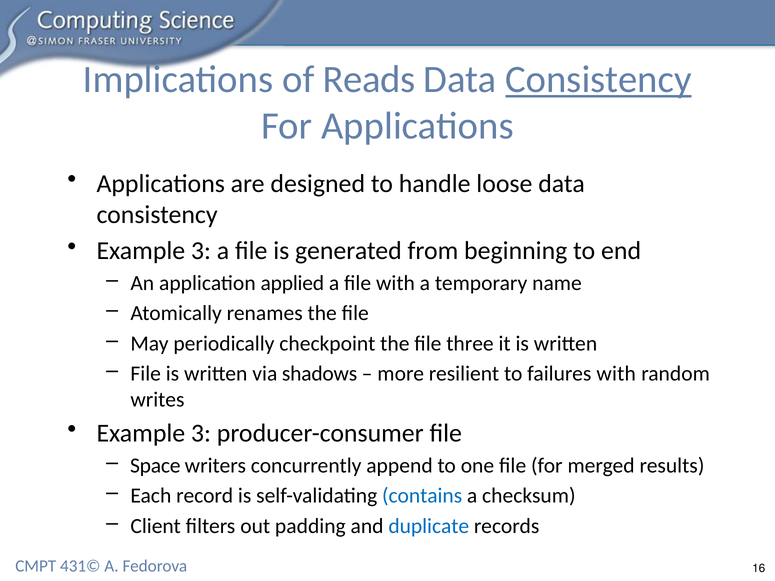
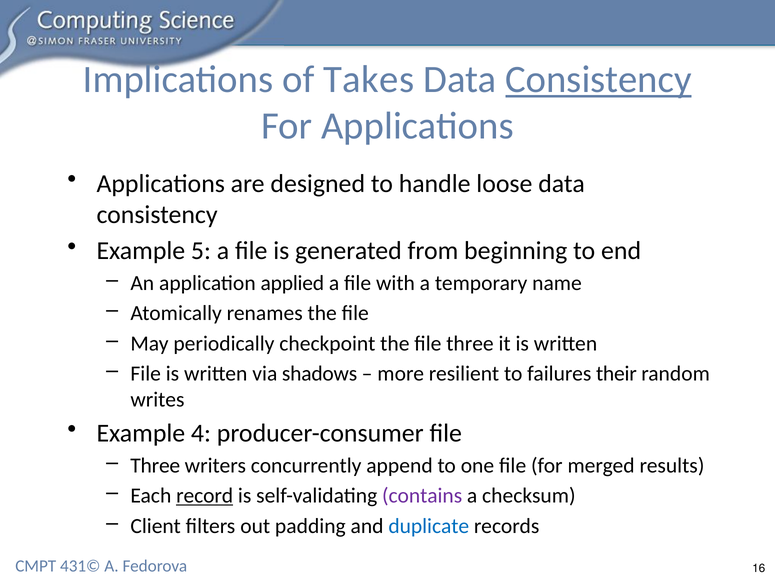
Reads: Reads -> Takes
3 at (201, 251): 3 -> 5
failures with: with -> their
3 at (201, 433): 3 -> 4
Space at (155, 466): Space -> Three
record underline: none -> present
contains colour: blue -> purple
